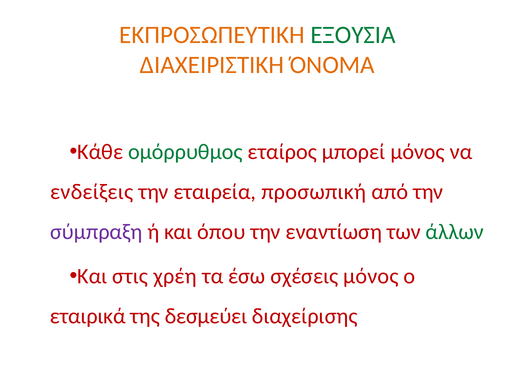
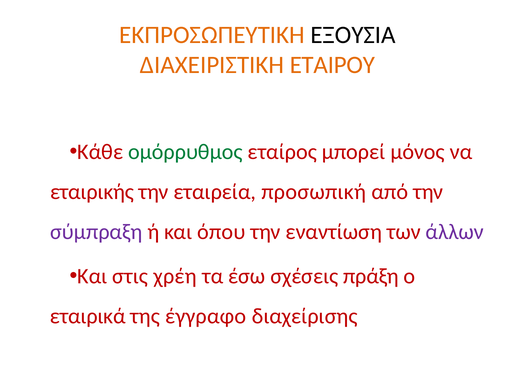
ΕΞΟΥΣΙΑ colour: green -> black
ΌΝΟΜΑ: ΌΝΟΜΑ -> ΕΤΑΙΡΟΥ
ενδείξεις: ενδείξεις -> εταιρικής
άλλων colour: green -> purple
σχέσεις μόνος: μόνος -> πράξη
δεσμεύει: δεσμεύει -> έγγραφο
